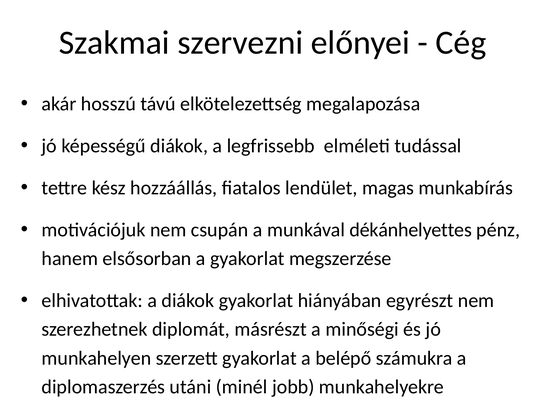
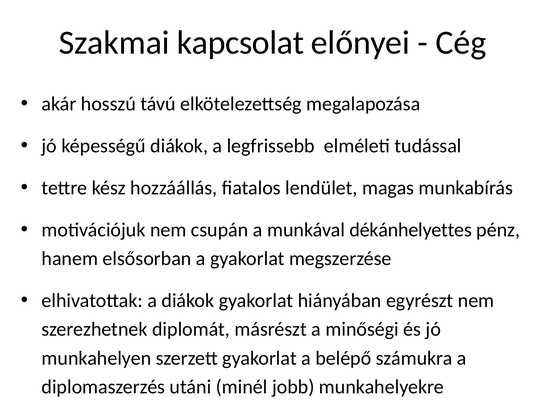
szervezni: szervezni -> kapcsolat
